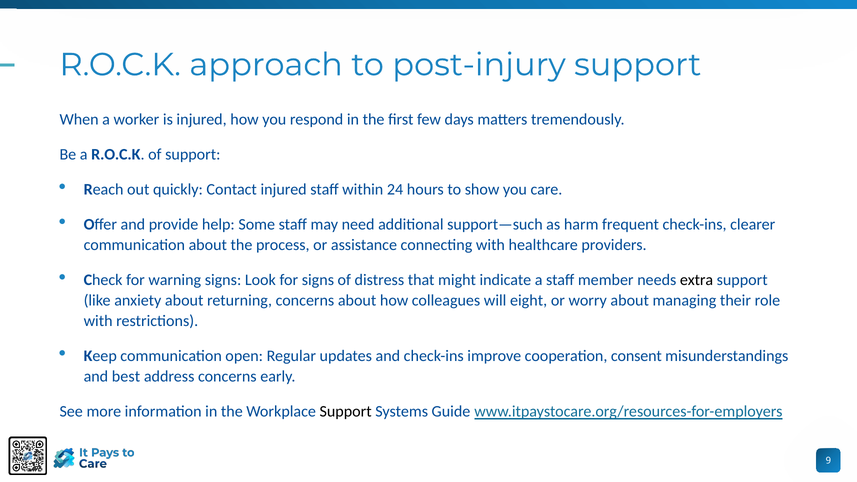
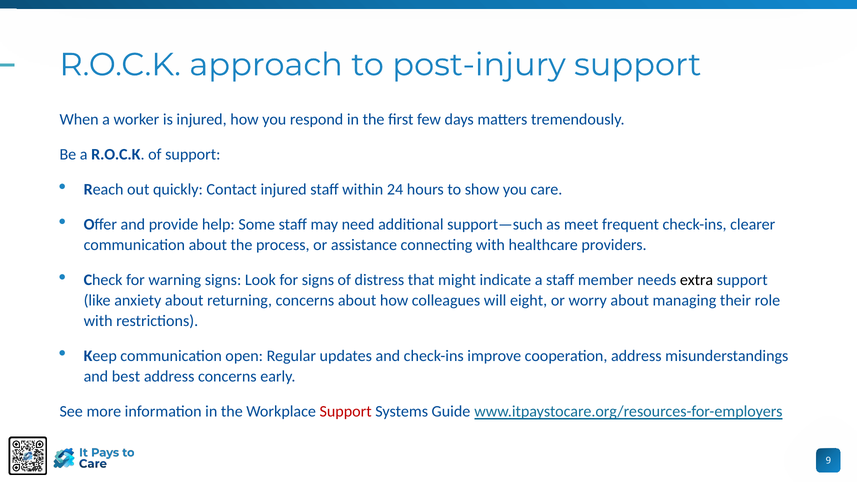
harm: harm -> meet
cooperation consent: consent -> address
Support at (346, 412) colour: black -> red
